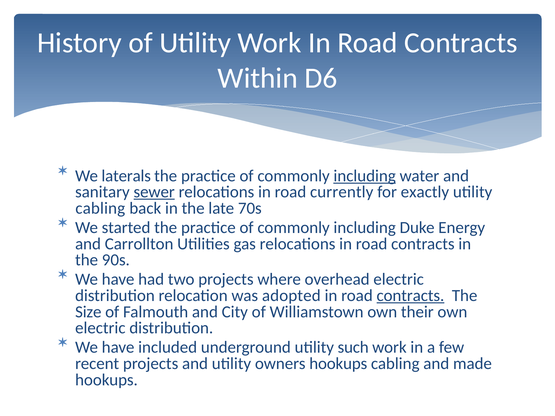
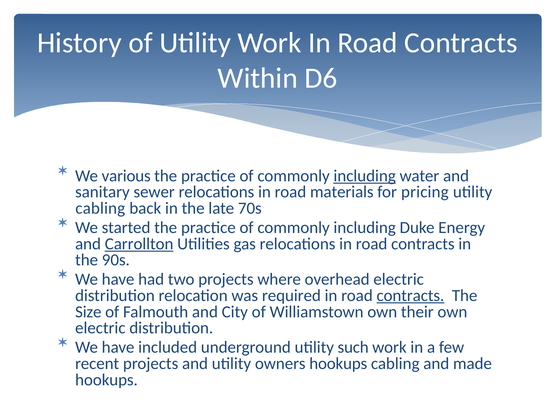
laterals: laterals -> various
sewer underline: present -> none
currently: currently -> materials
exactly: exactly -> pricing
Carrollton underline: none -> present
adopted: adopted -> required
